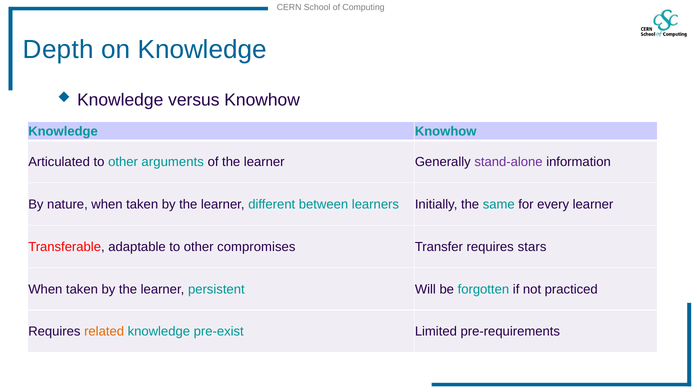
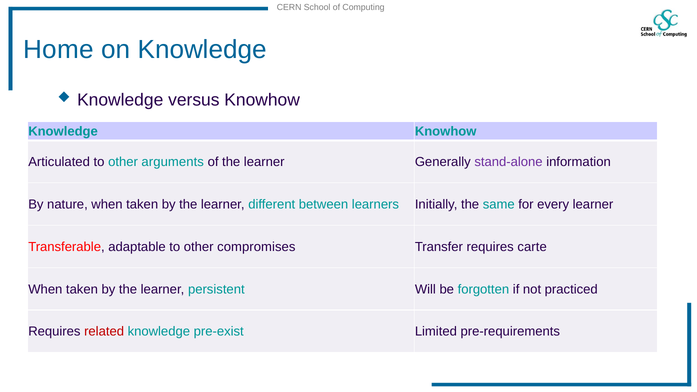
Depth: Depth -> Home
stars: stars -> carte
related colour: orange -> red
